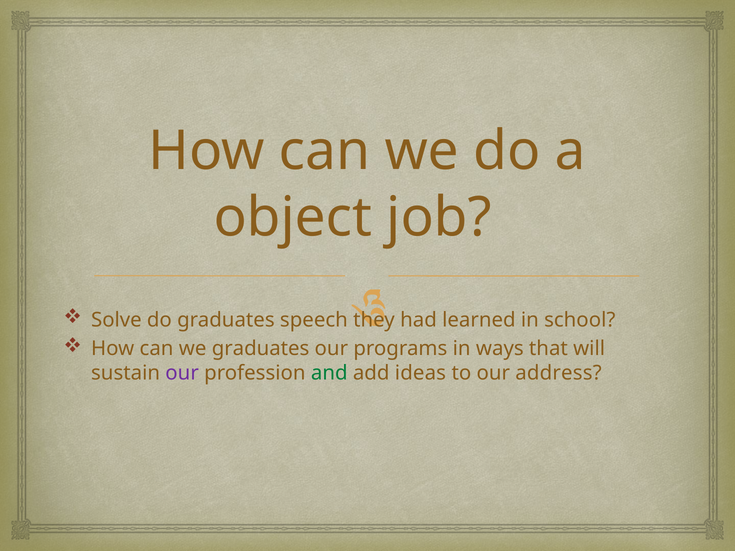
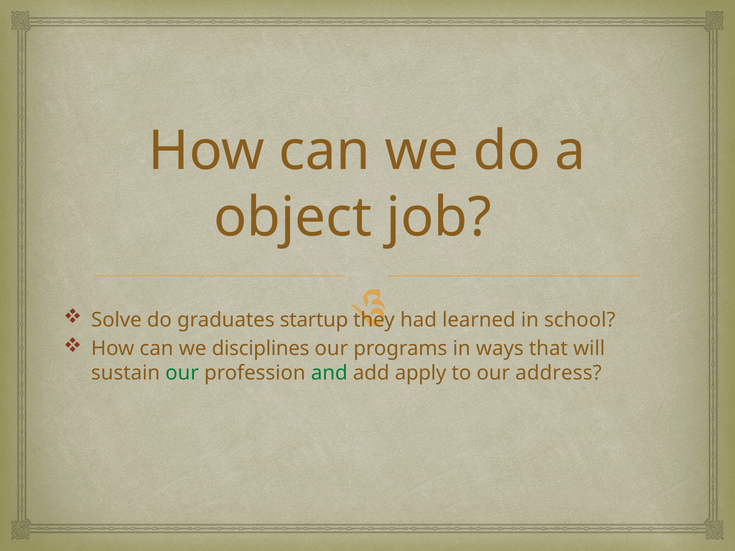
speech: speech -> startup
we graduates: graduates -> disciplines
our at (182, 373) colour: purple -> green
ideas: ideas -> apply
